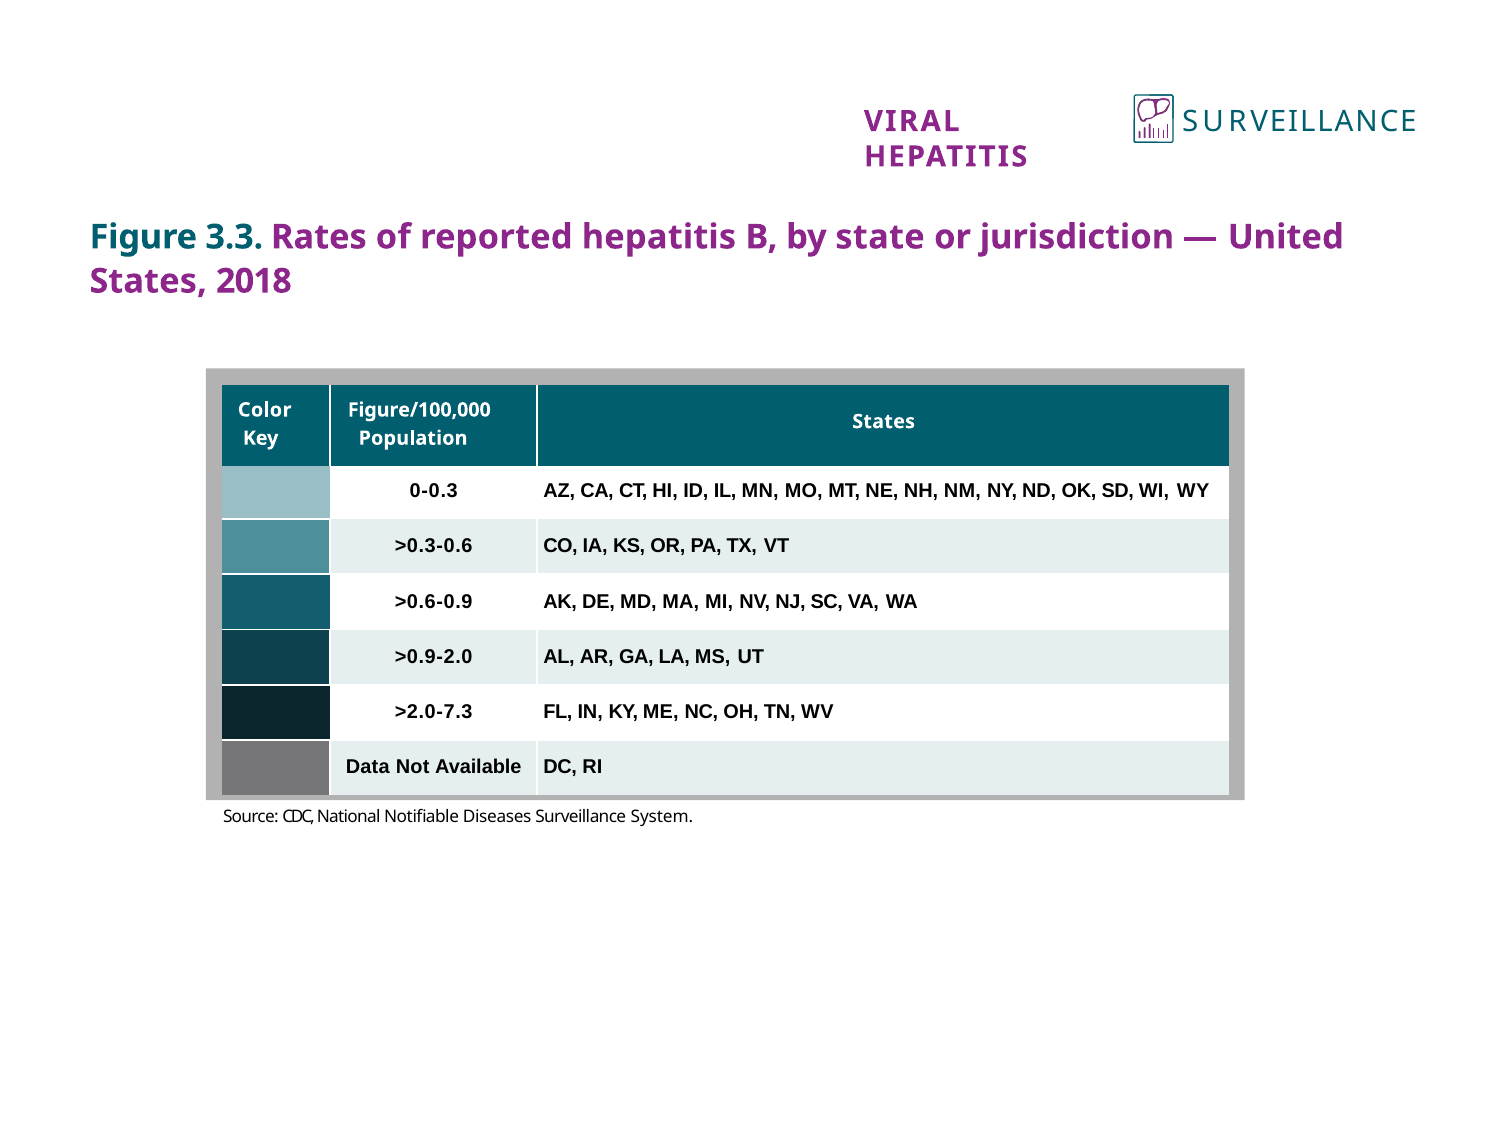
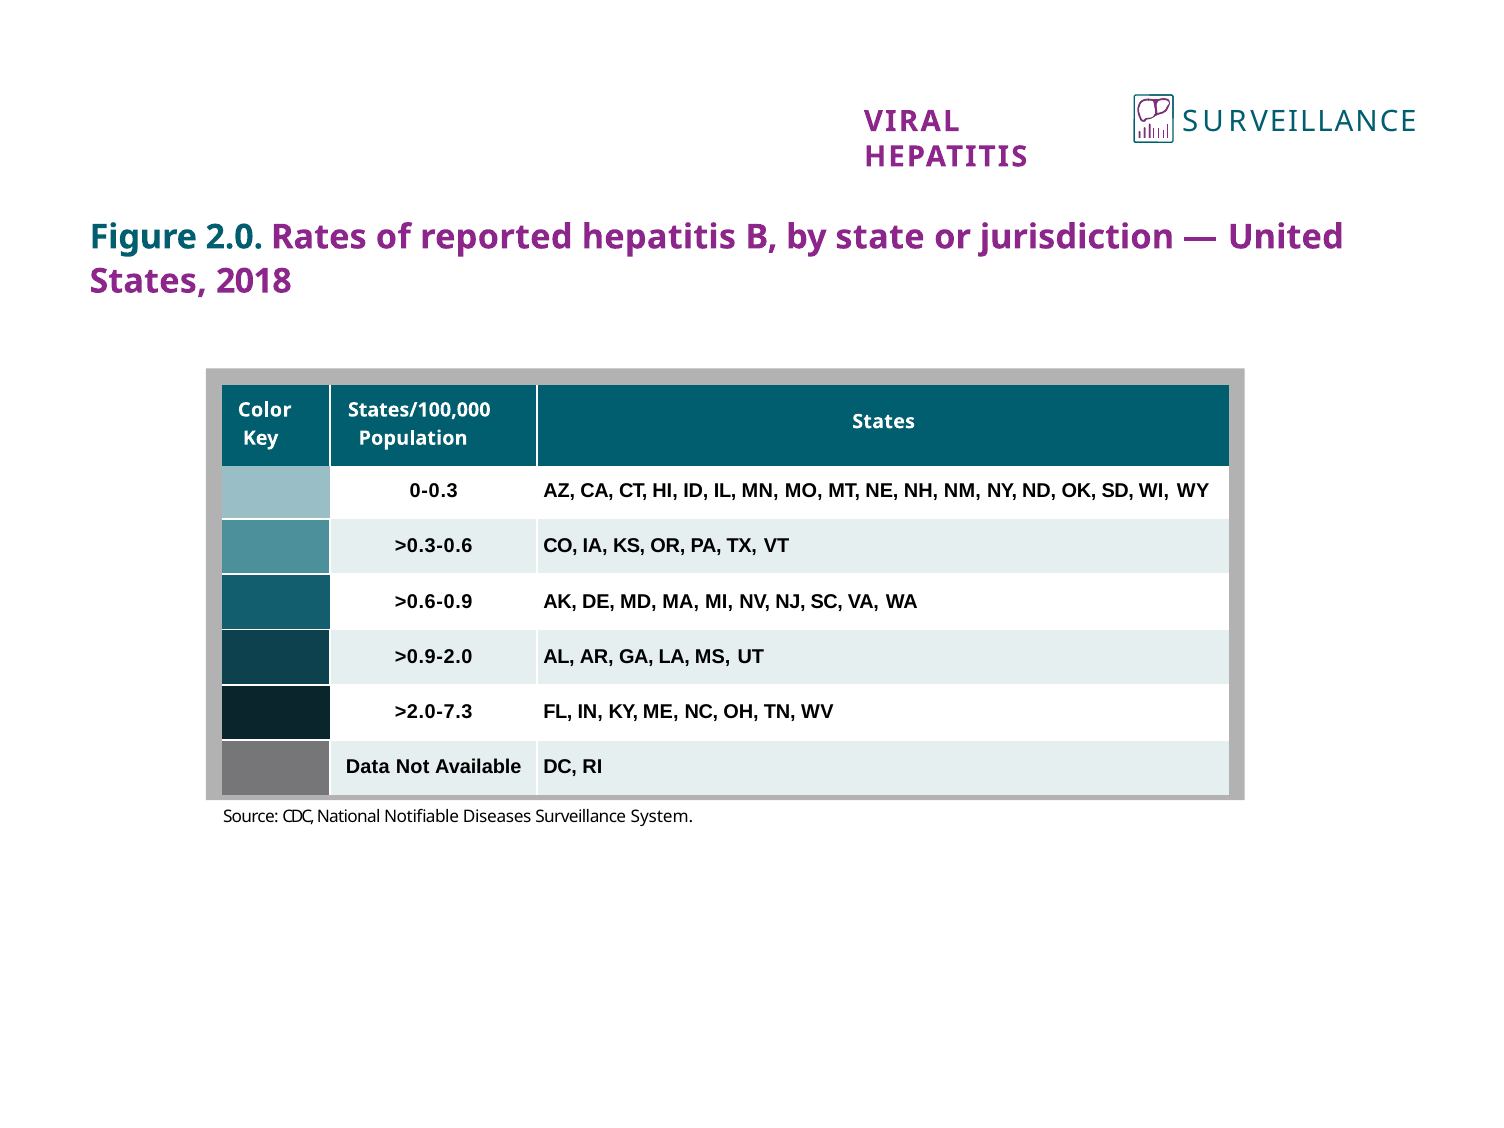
3.3: 3.3 -> 2.0
Figure/100,000: Figure/100,000 -> States/100,000
